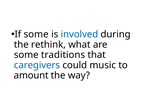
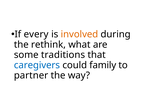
If some: some -> every
involved colour: blue -> orange
music: music -> family
amount: amount -> partner
